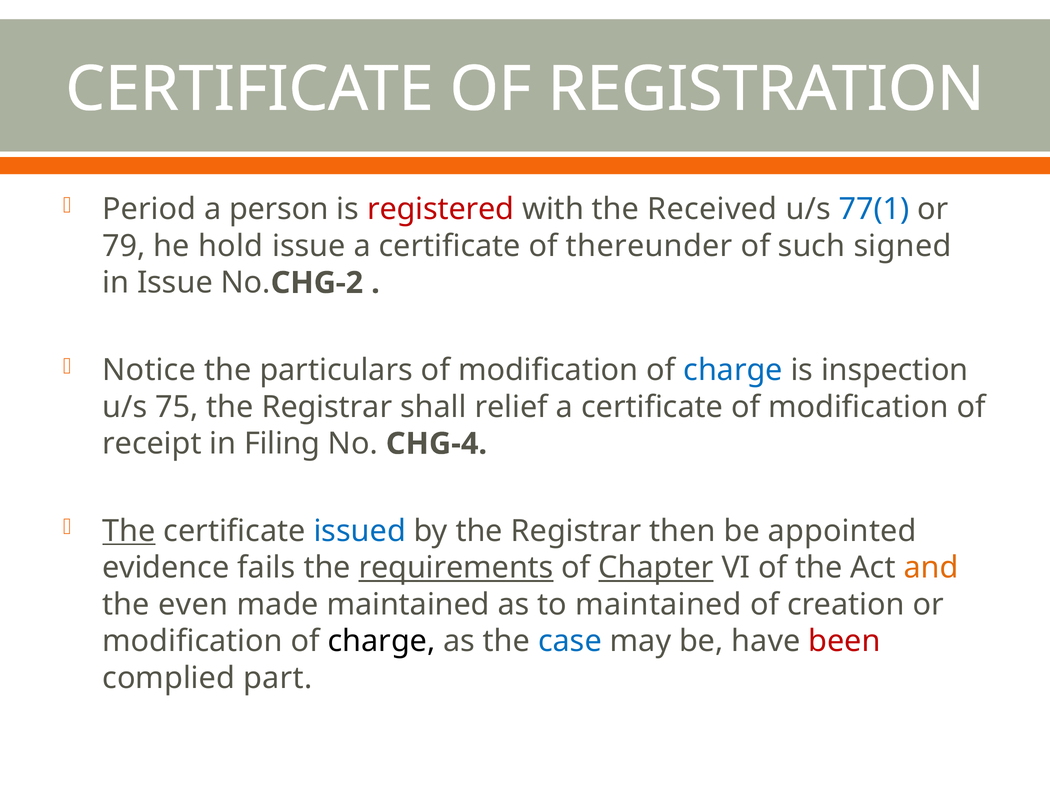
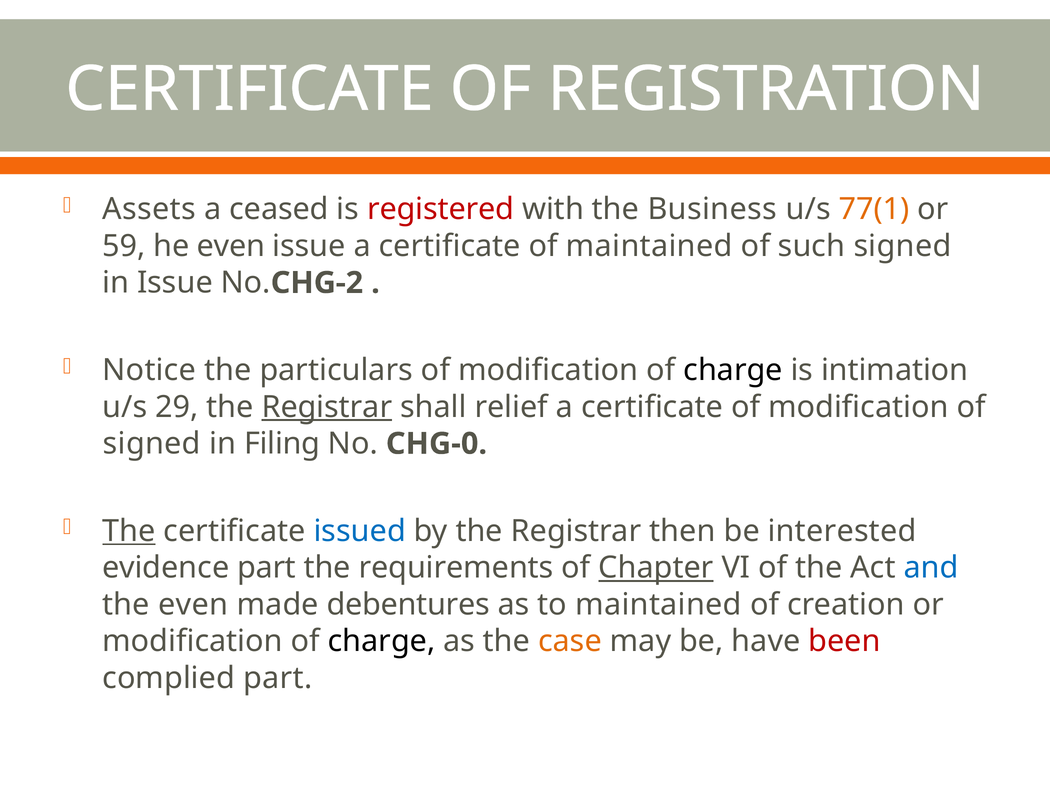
Period: Period -> Assets
person: person -> ceased
Received: Received -> Business
77(1 colour: blue -> orange
79: 79 -> 59
he hold: hold -> even
of thereunder: thereunder -> maintained
charge at (733, 370) colour: blue -> black
inspection: inspection -> intimation
75: 75 -> 29
Registrar at (327, 407) underline: none -> present
receipt at (152, 444): receipt -> signed
CHG-4: CHG-4 -> CHG-0
appointed: appointed -> interested
evidence fails: fails -> part
requirements underline: present -> none
and colour: orange -> blue
made maintained: maintained -> debentures
case colour: blue -> orange
